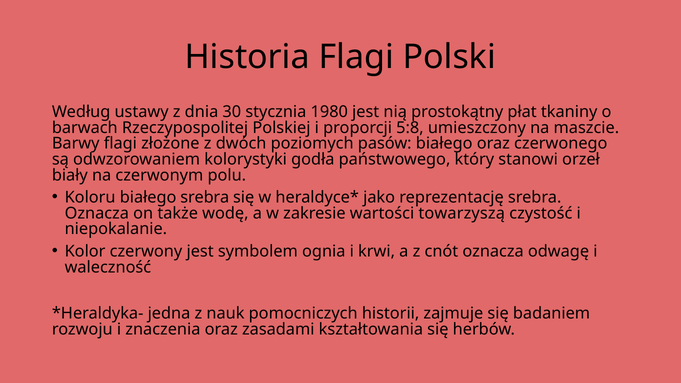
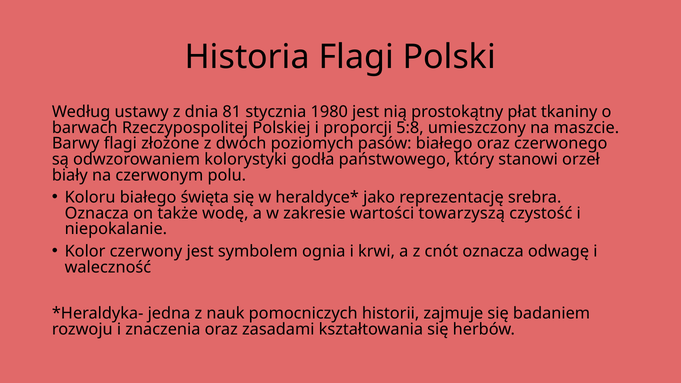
30: 30 -> 81
białego srebra: srebra -> święta
